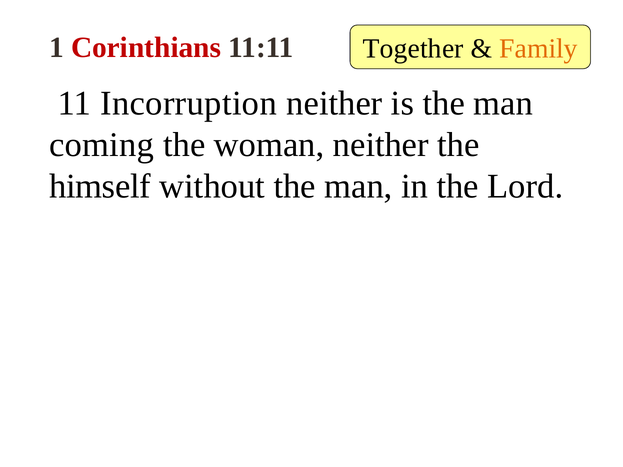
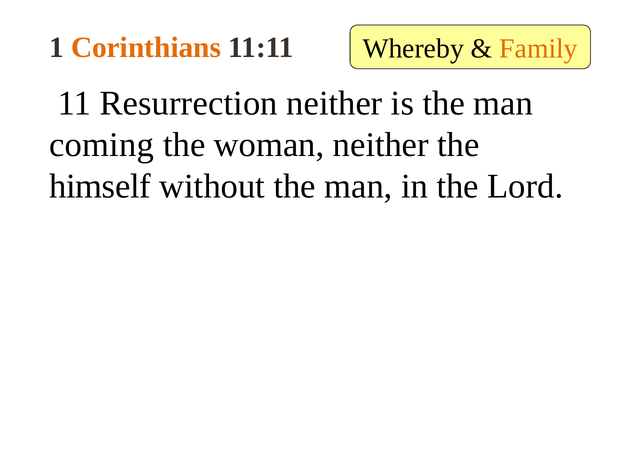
Corinthians colour: red -> orange
Together: Together -> Whereby
Incorruption: Incorruption -> Resurrection
